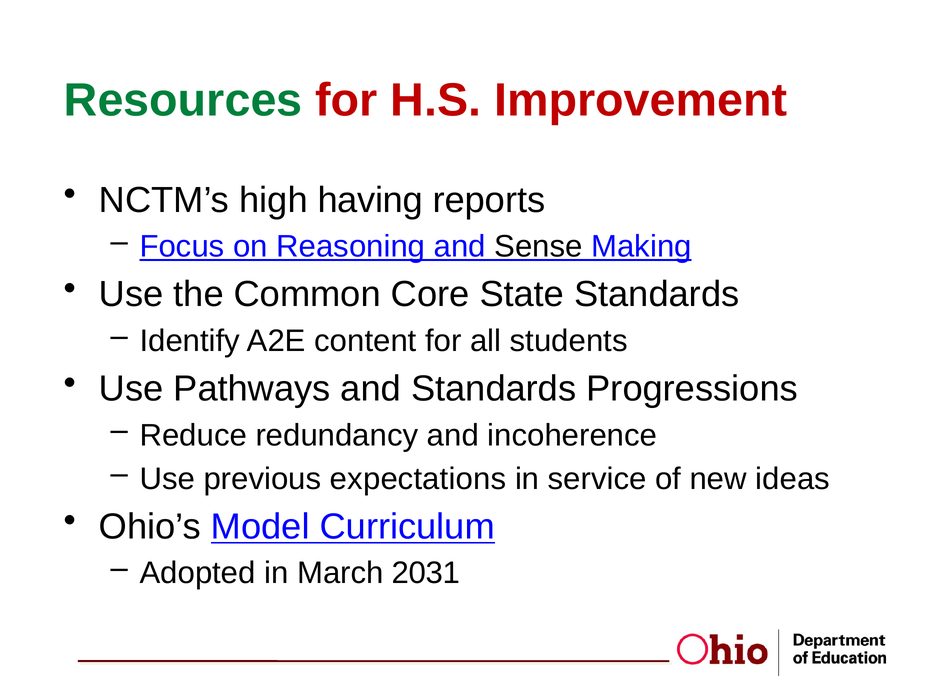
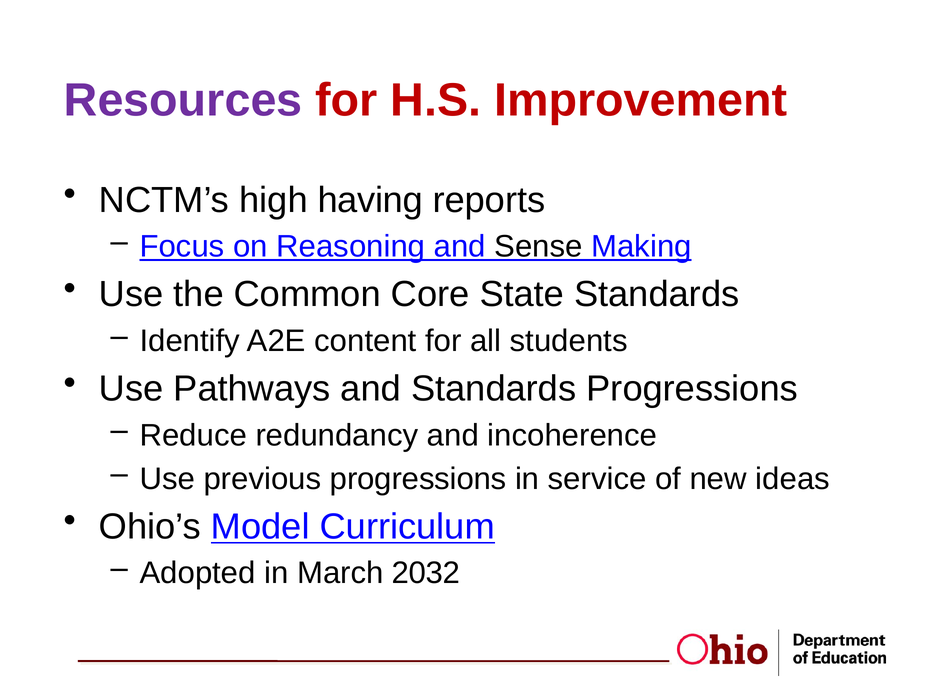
Resources colour: green -> purple
previous expectations: expectations -> progressions
2031: 2031 -> 2032
